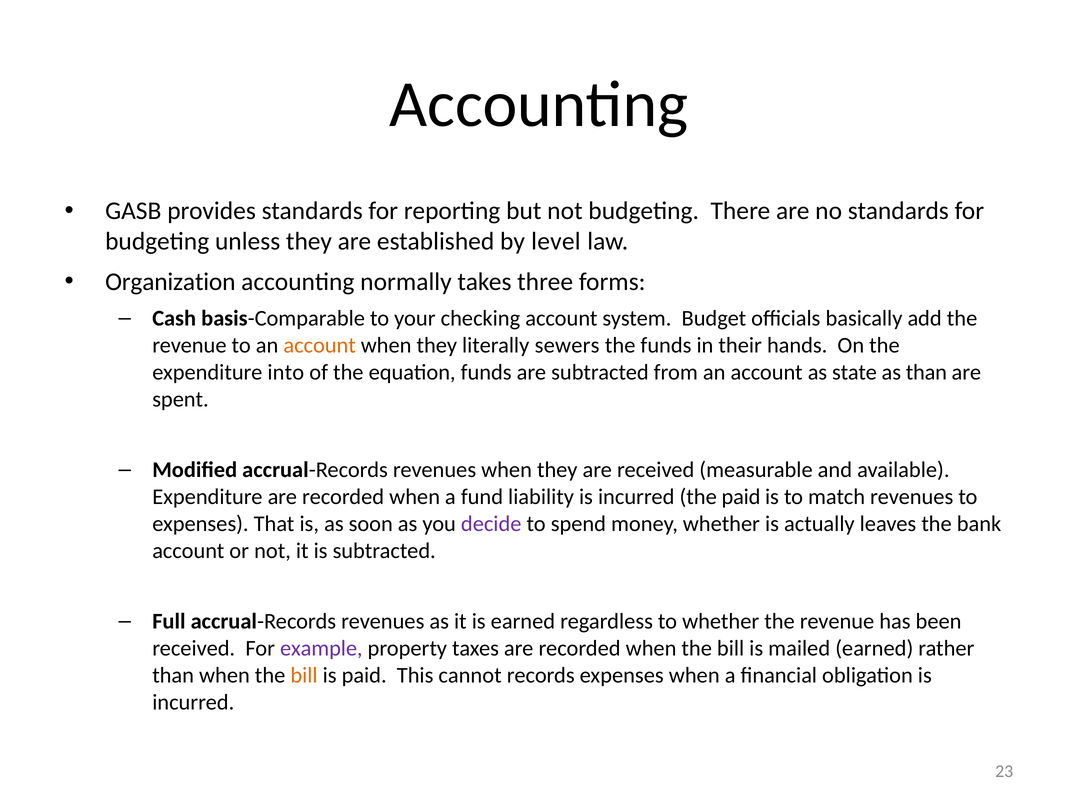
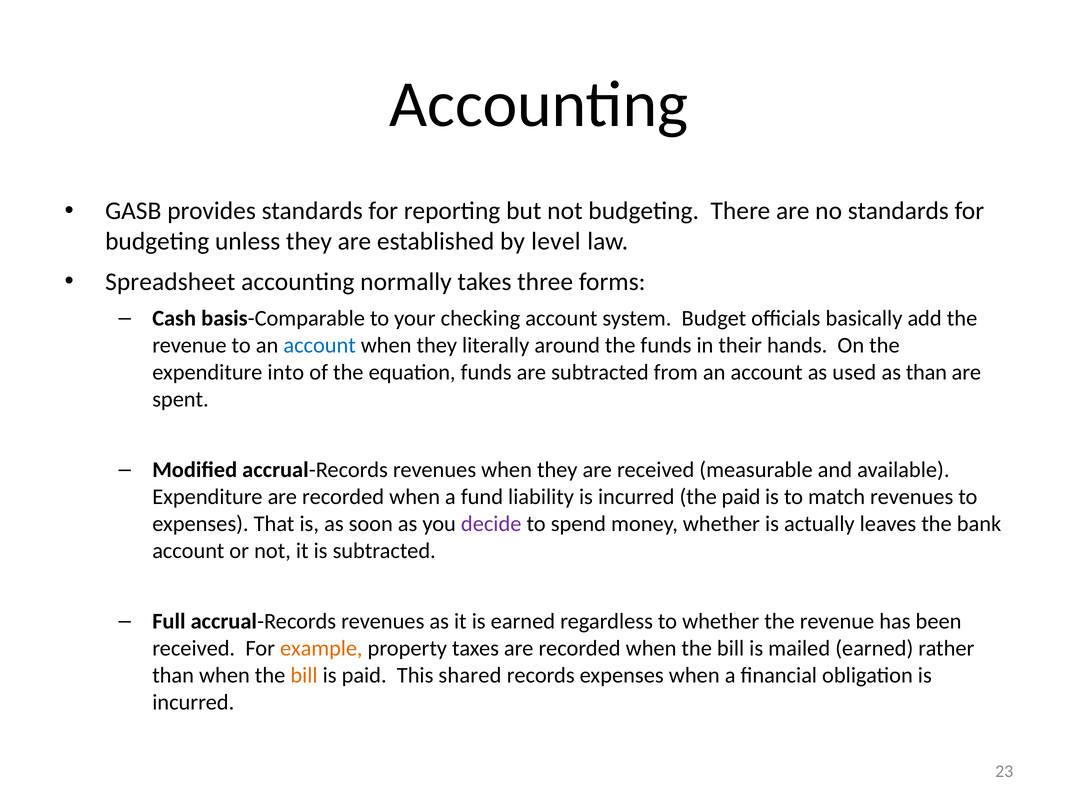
Organization: Organization -> Spreadsheet
account at (320, 346) colour: orange -> blue
sewers: sewers -> around
state: state -> used
example colour: purple -> orange
cannot: cannot -> shared
